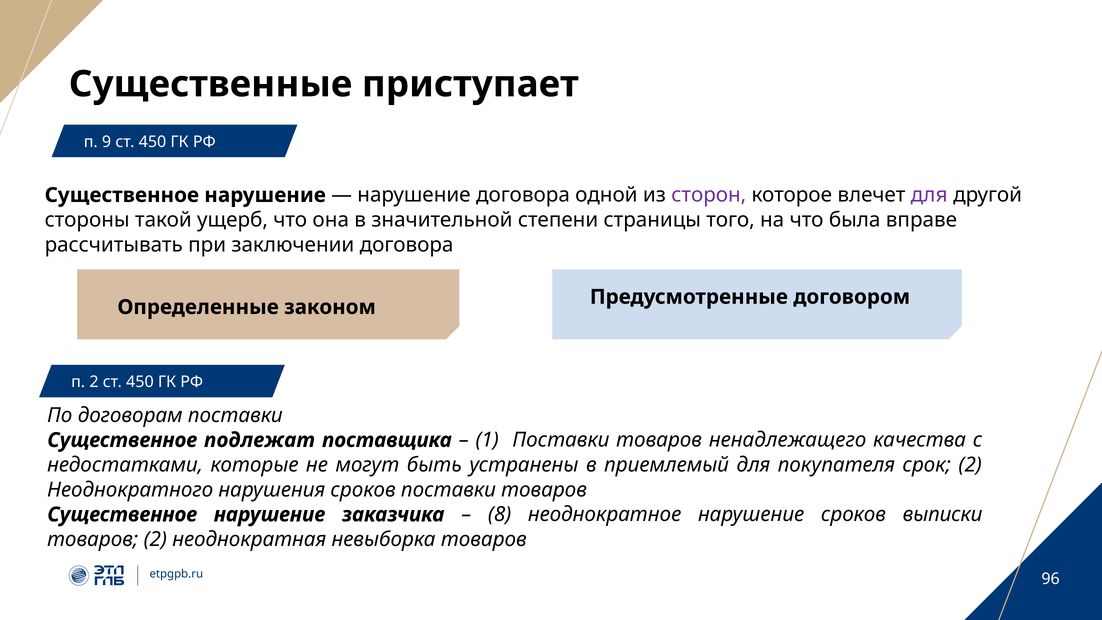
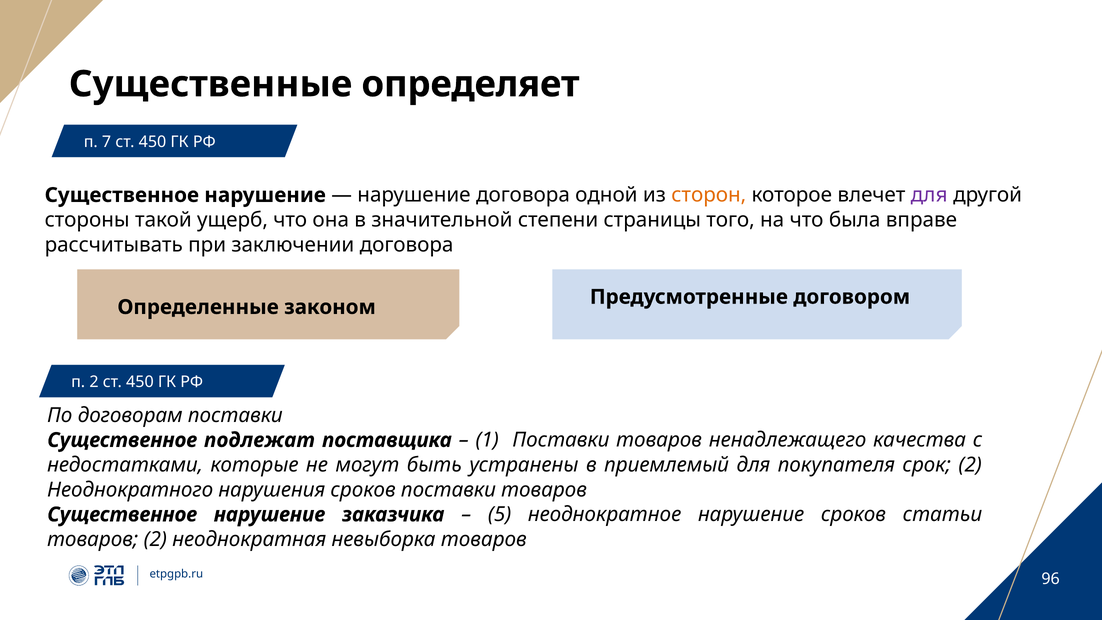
приступает: приступает -> определяет
9: 9 -> 7
сторон colour: purple -> orange
8: 8 -> 5
выписки: выписки -> статьи
